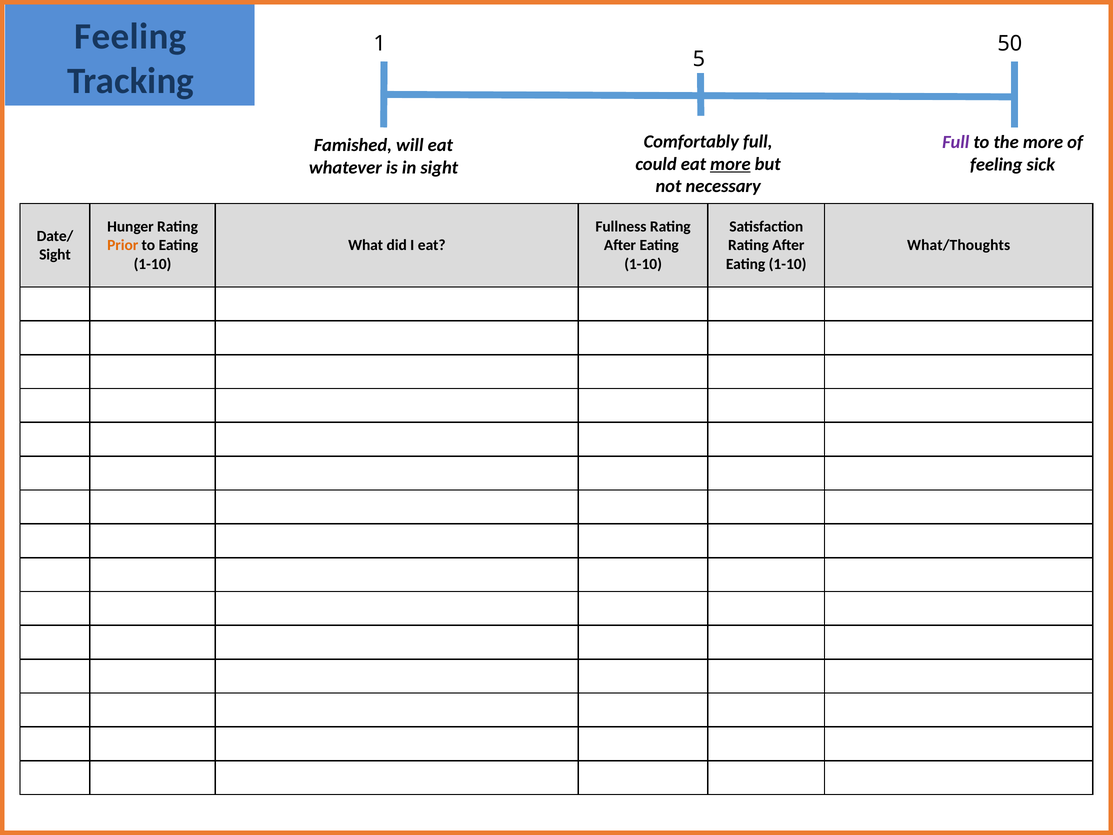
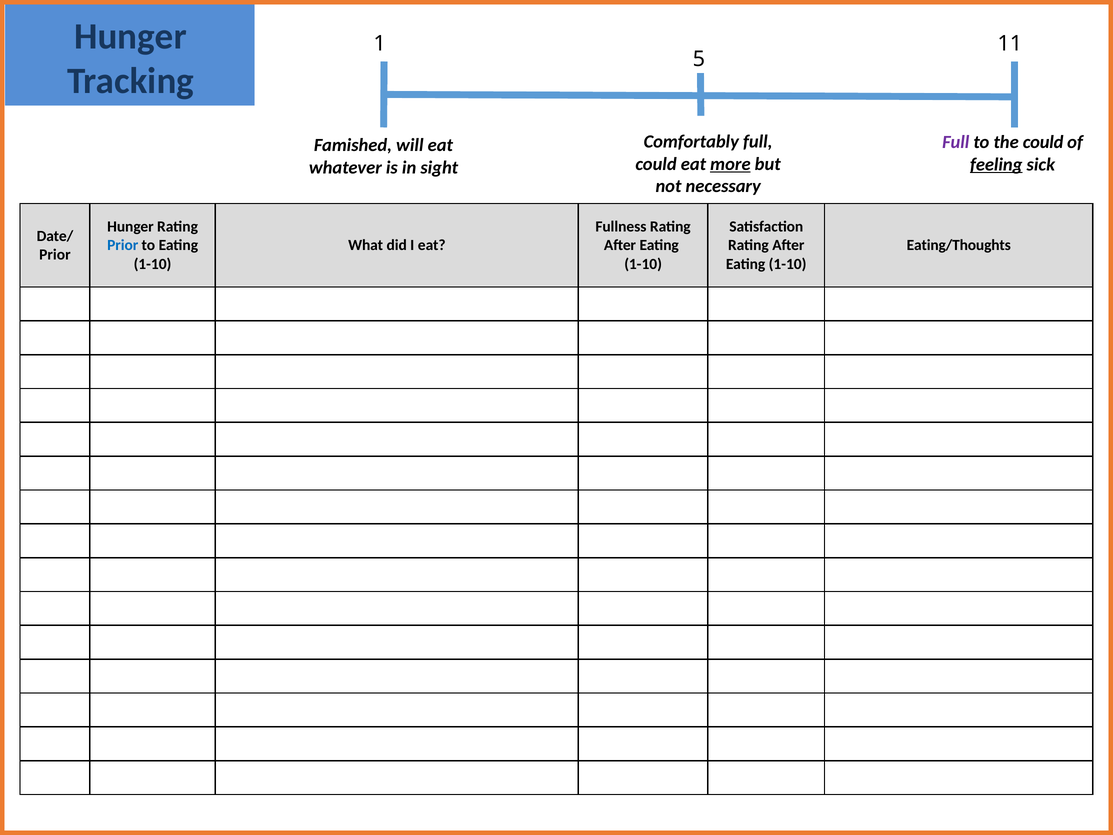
Feeling at (130, 36): Feeling -> Hunger
50: 50 -> 11
the more: more -> could
feeling at (996, 165) underline: none -> present
Prior at (123, 245) colour: orange -> blue
What/Thoughts: What/Thoughts -> Eating/Thoughts
Sight at (55, 255): Sight -> Prior
